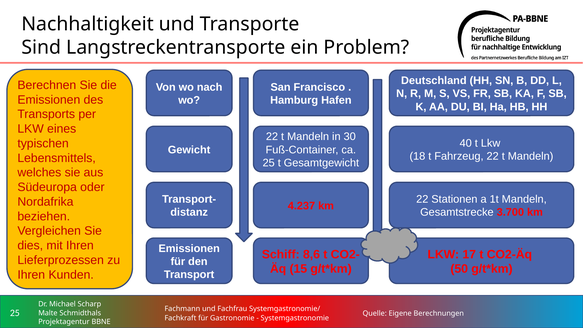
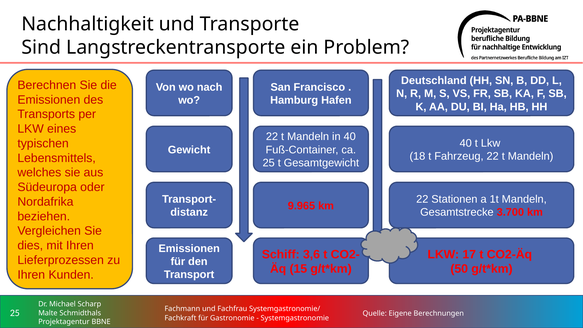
in 30: 30 -> 40
4.237: 4.237 -> 9.965
8,6: 8,6 -> 3,6
